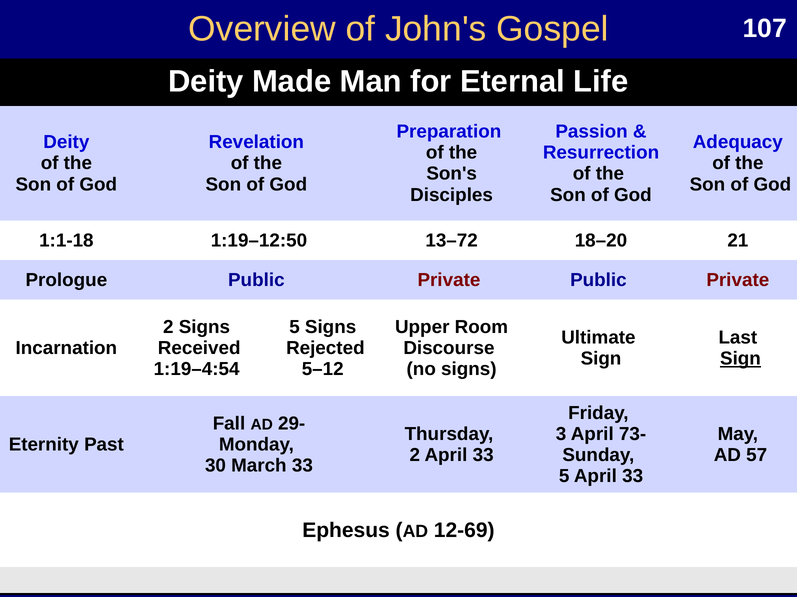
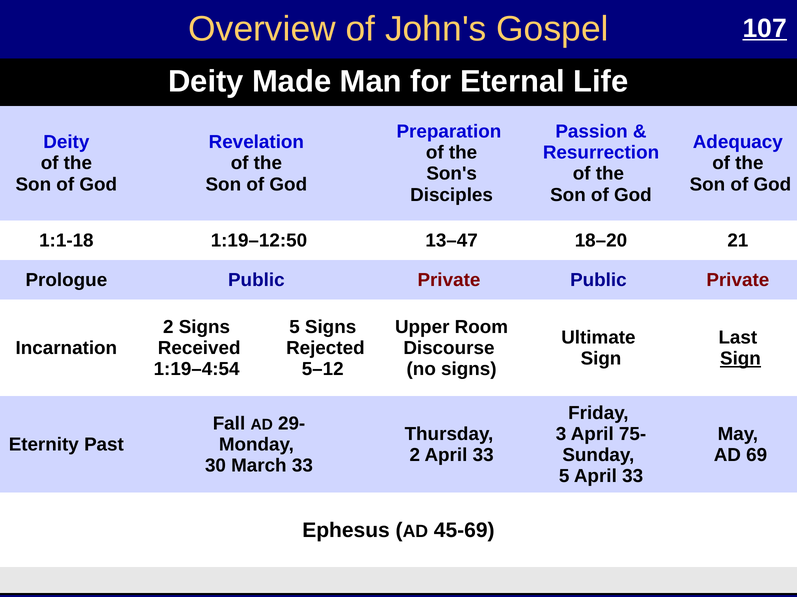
107 underline: none -> present
13–72: 13–72 -> 13–47
73-: 73- -> 75-
57: 57 -> 69
12-69: 12-69 -> 45-69
